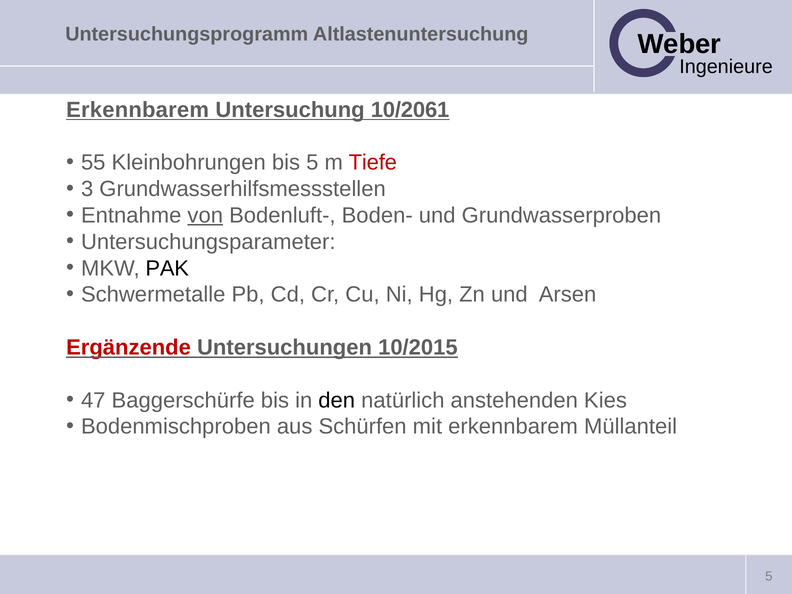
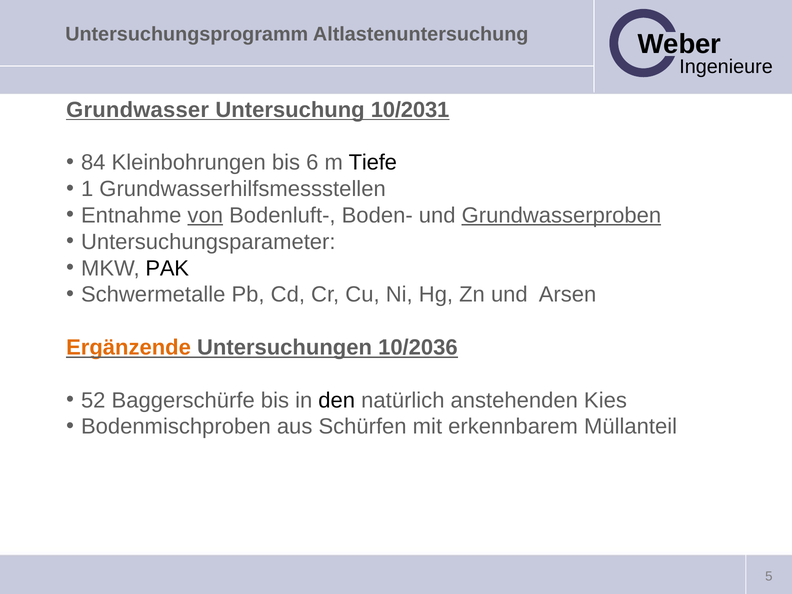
Erkennbarem at (138, 110): Erkennbarem -> Grundwasser
10/2061: 10/2061 -> 10/2031
55: 55 -> 84
bis 5: 5 -> 6
Tiefe colour: red -> black
3: 3 -> 1
Grundwasserproben underline: none -> present
Ergänzende colour: red -> orange
10/2015: 10/2015 -> 10/2036
47: 47 -> 52
